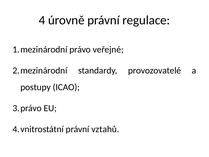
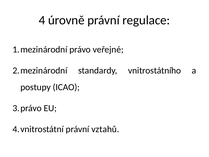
provozovatelé: provozovatelé -> vnitrostátního
